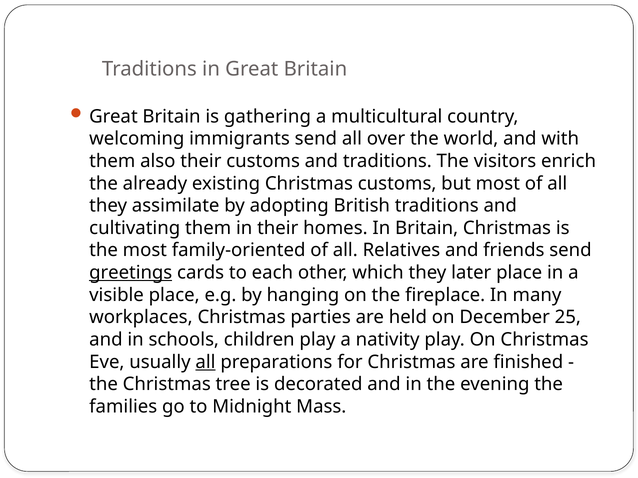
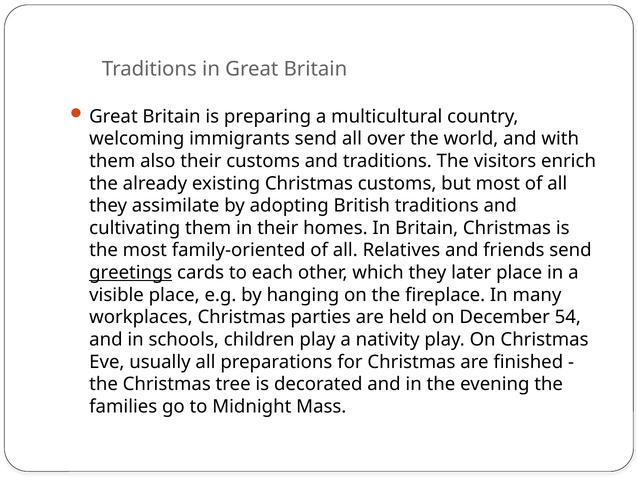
gathering: gathering -> preparing
25: 25 -> 54
all at (206, 362) underline: present -> none
